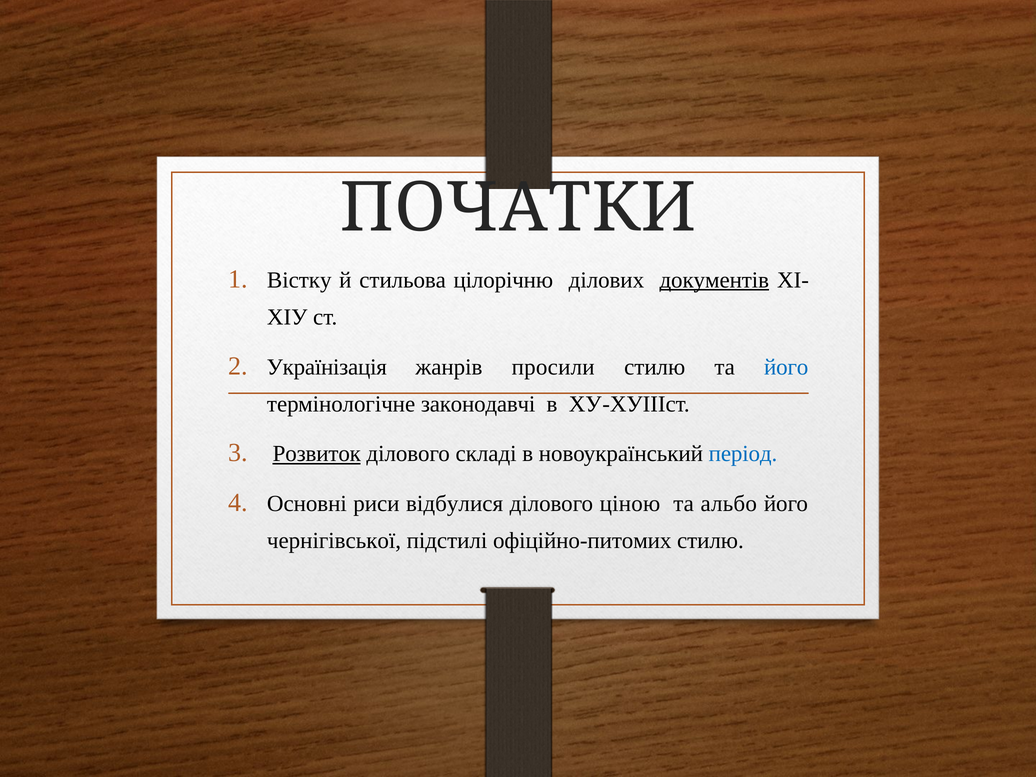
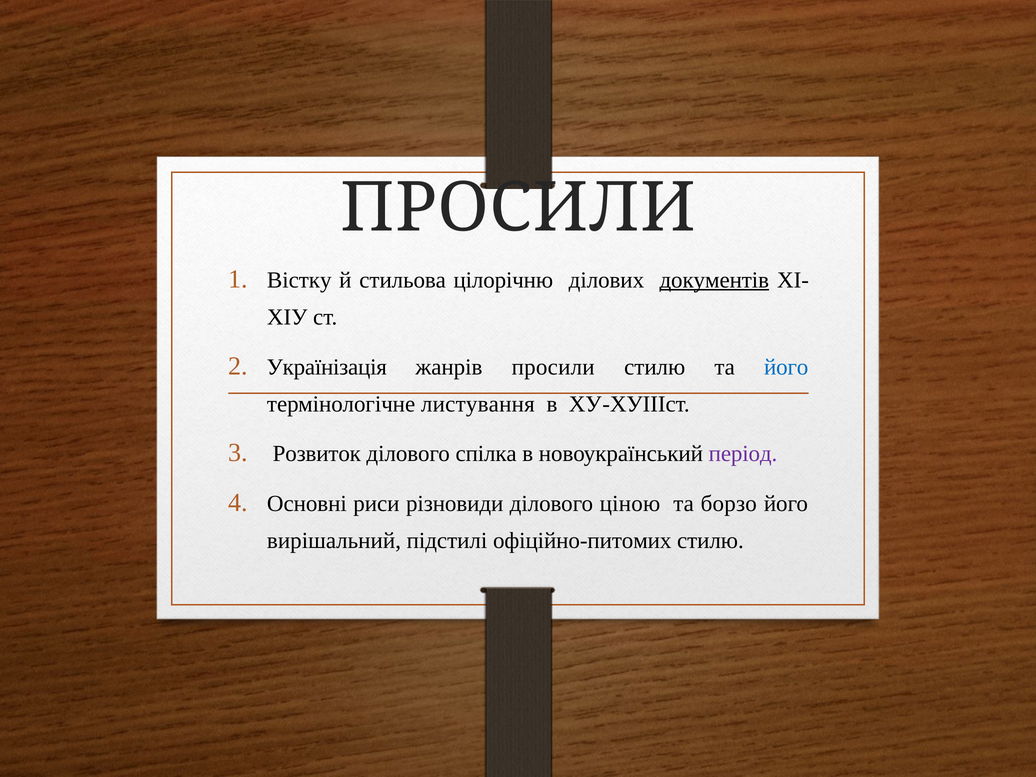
ПОЧАТКИ at (518, 208): ПОЧАТКИ -> ПРОСИЛИ
законодавчі: законодавчі -> листування
Розвиток underline: present -> none
складі: складі -> спілка
період colour: blue -> purple
відбулися: відбулися -> різновиди
альбо: альбо -> борзо
чернігівської: чернігівської -> вирішальний
